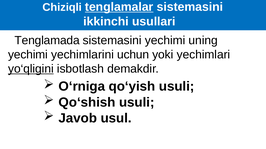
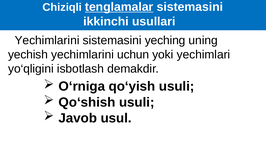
Tenglamada at (47, 40): Tenglamada -> Yechimlarini
sistemasini yechimi: yechimi -> yeching
yechimi at (28, 55): yechimi -> yechish
yo‘qligini underline: present -> none
